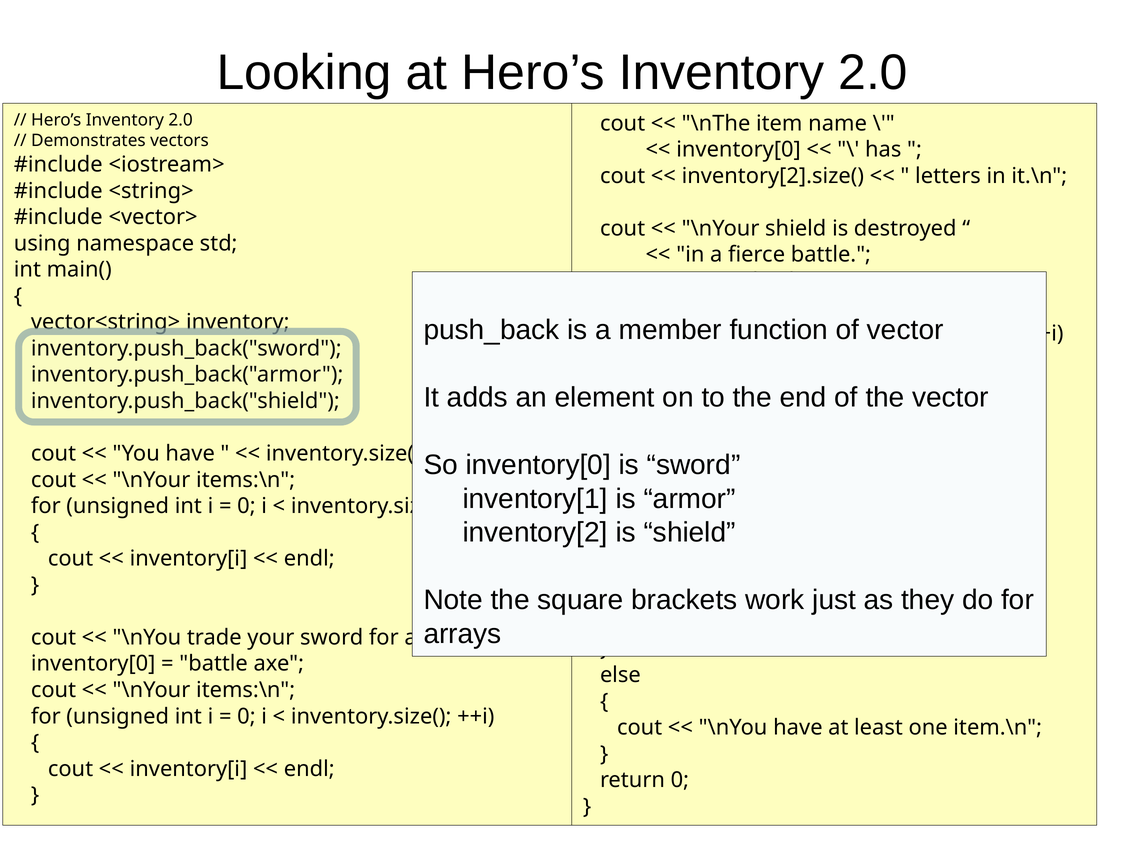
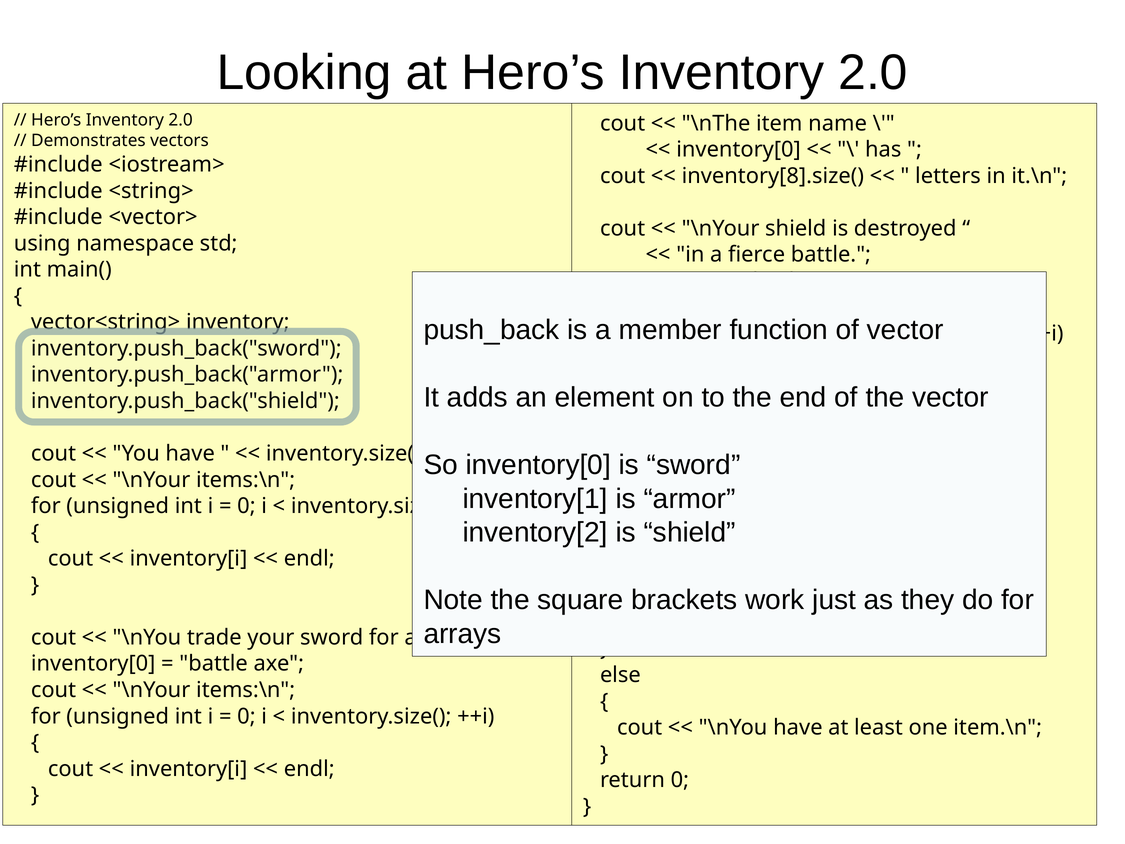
inventory[2].size(: inventory[2].size( -> inventory[8].size(
